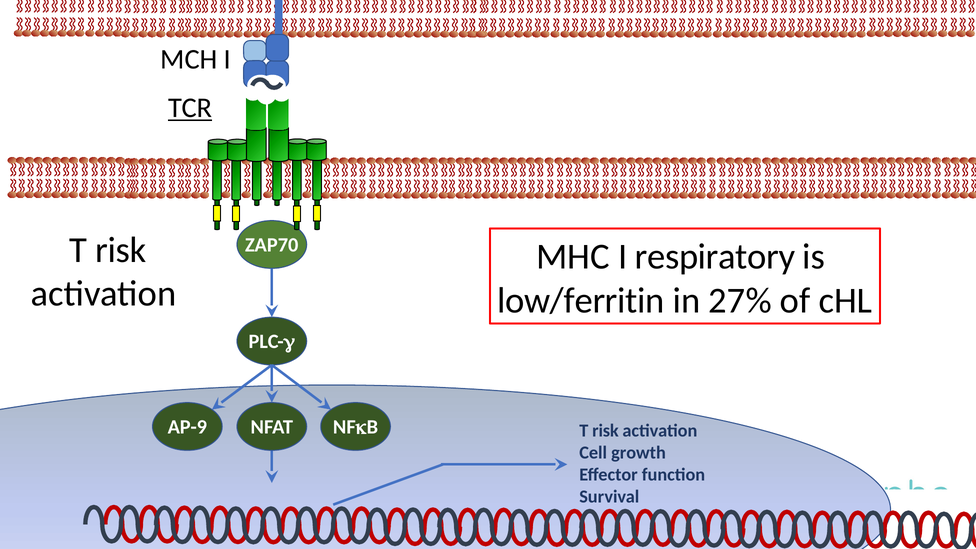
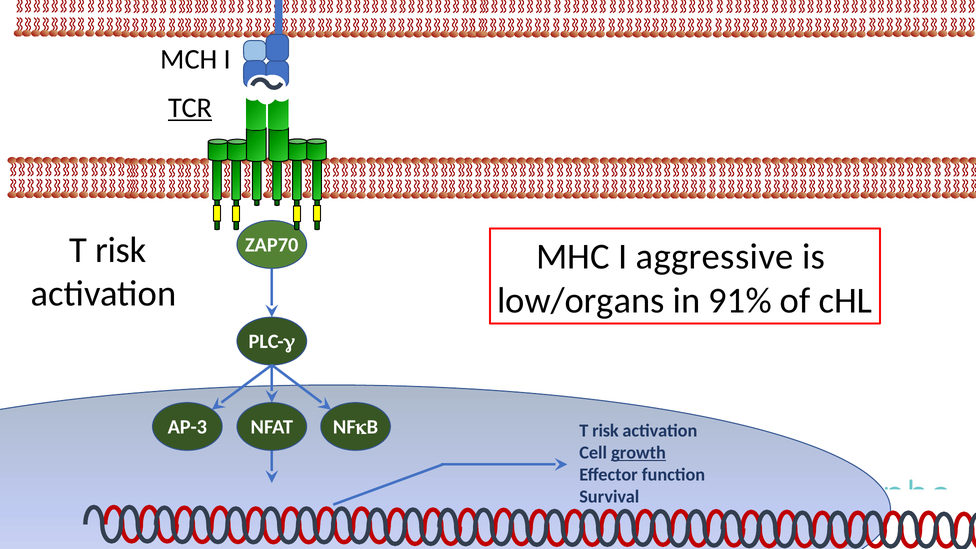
respiratory: respiratory -> aggressive
low/ferritin: low/ferritin -> low/organs
27%: 27% -> 91%
AP-9: AP-9 -> AP-3
growth underline: none -> present
